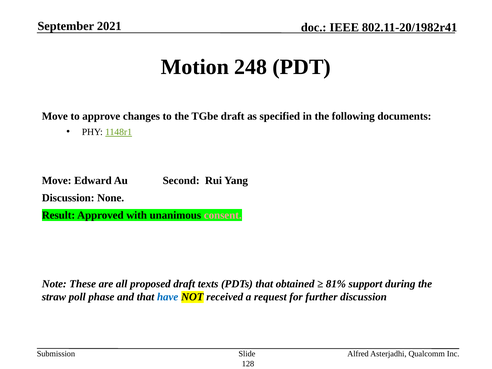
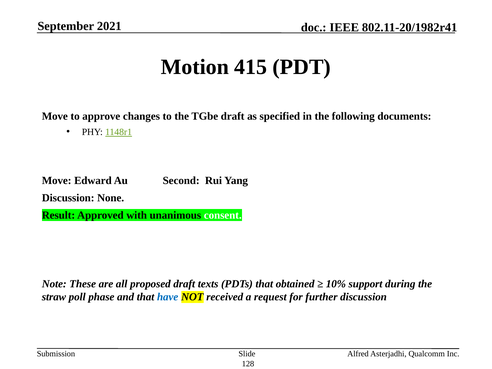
248: 248 -> 415
consent colour: pink -> white
81%: 81% -> 10%
